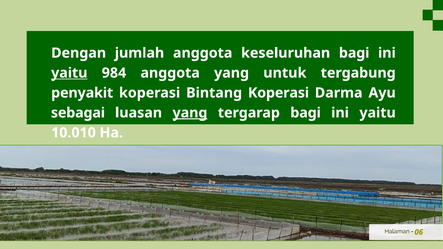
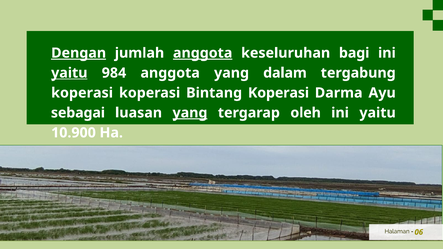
Dengan underline: none -> present
anggota at (203, 53) underline: none -> present
untuk: untuk -> dalam
penyakit at (82, 93): penyakit -> koperasi
tergarap bagi: bagi -> oleh
10.010: 10.010 -> 10.900
